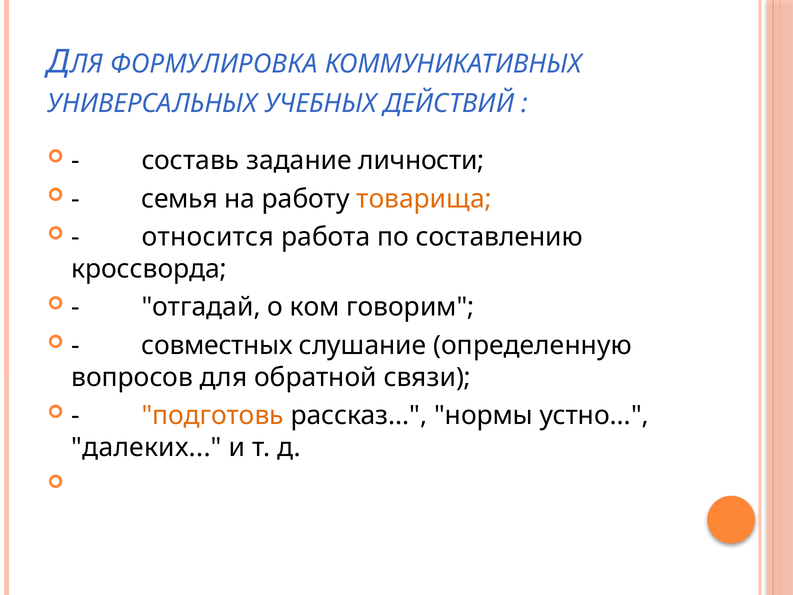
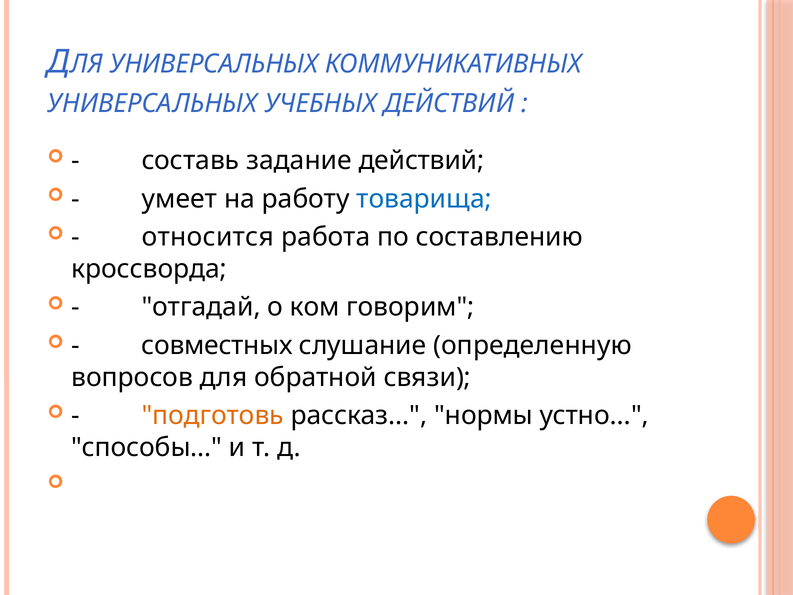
ФОРМУЛИРОВКА at (214, 64): ФОРМУЛИРОВКА -> УНИВЕРСАЛЬНЫХ
задание личности: личности -> действий
семья: семья -> умеет
товарища colour: orange -> blue
далеких: далеких -> способы
